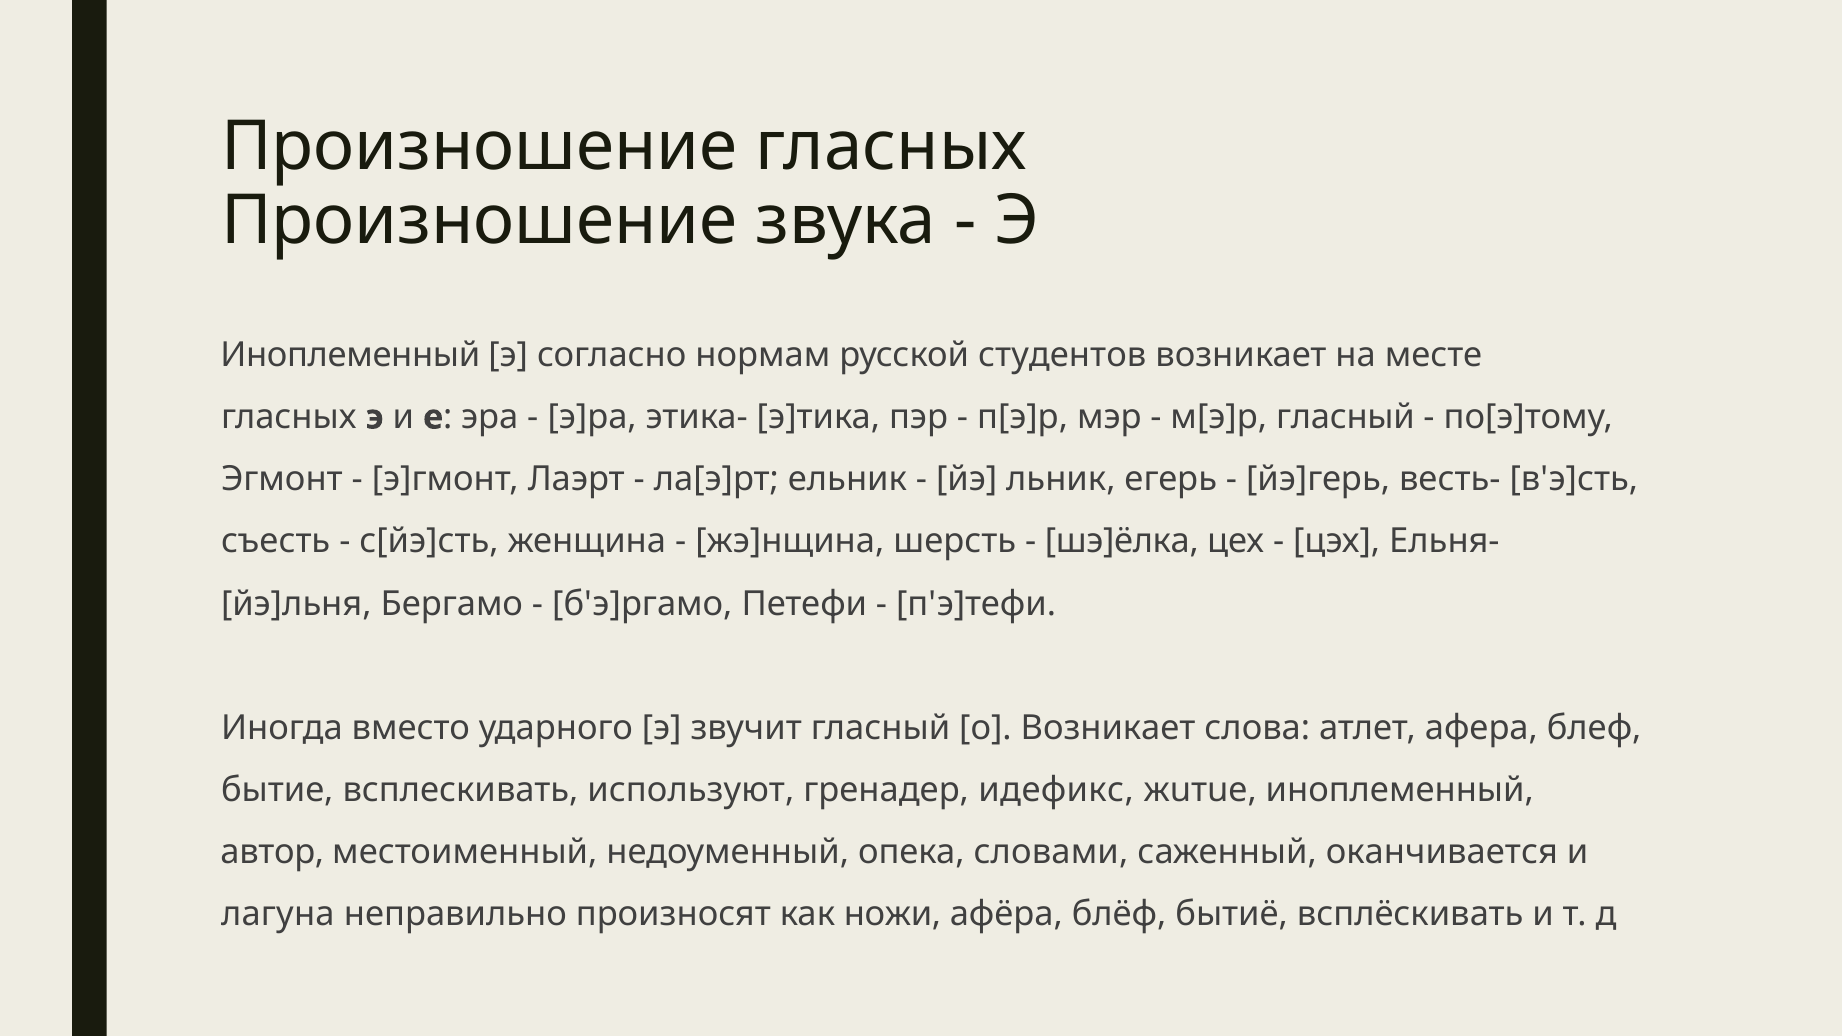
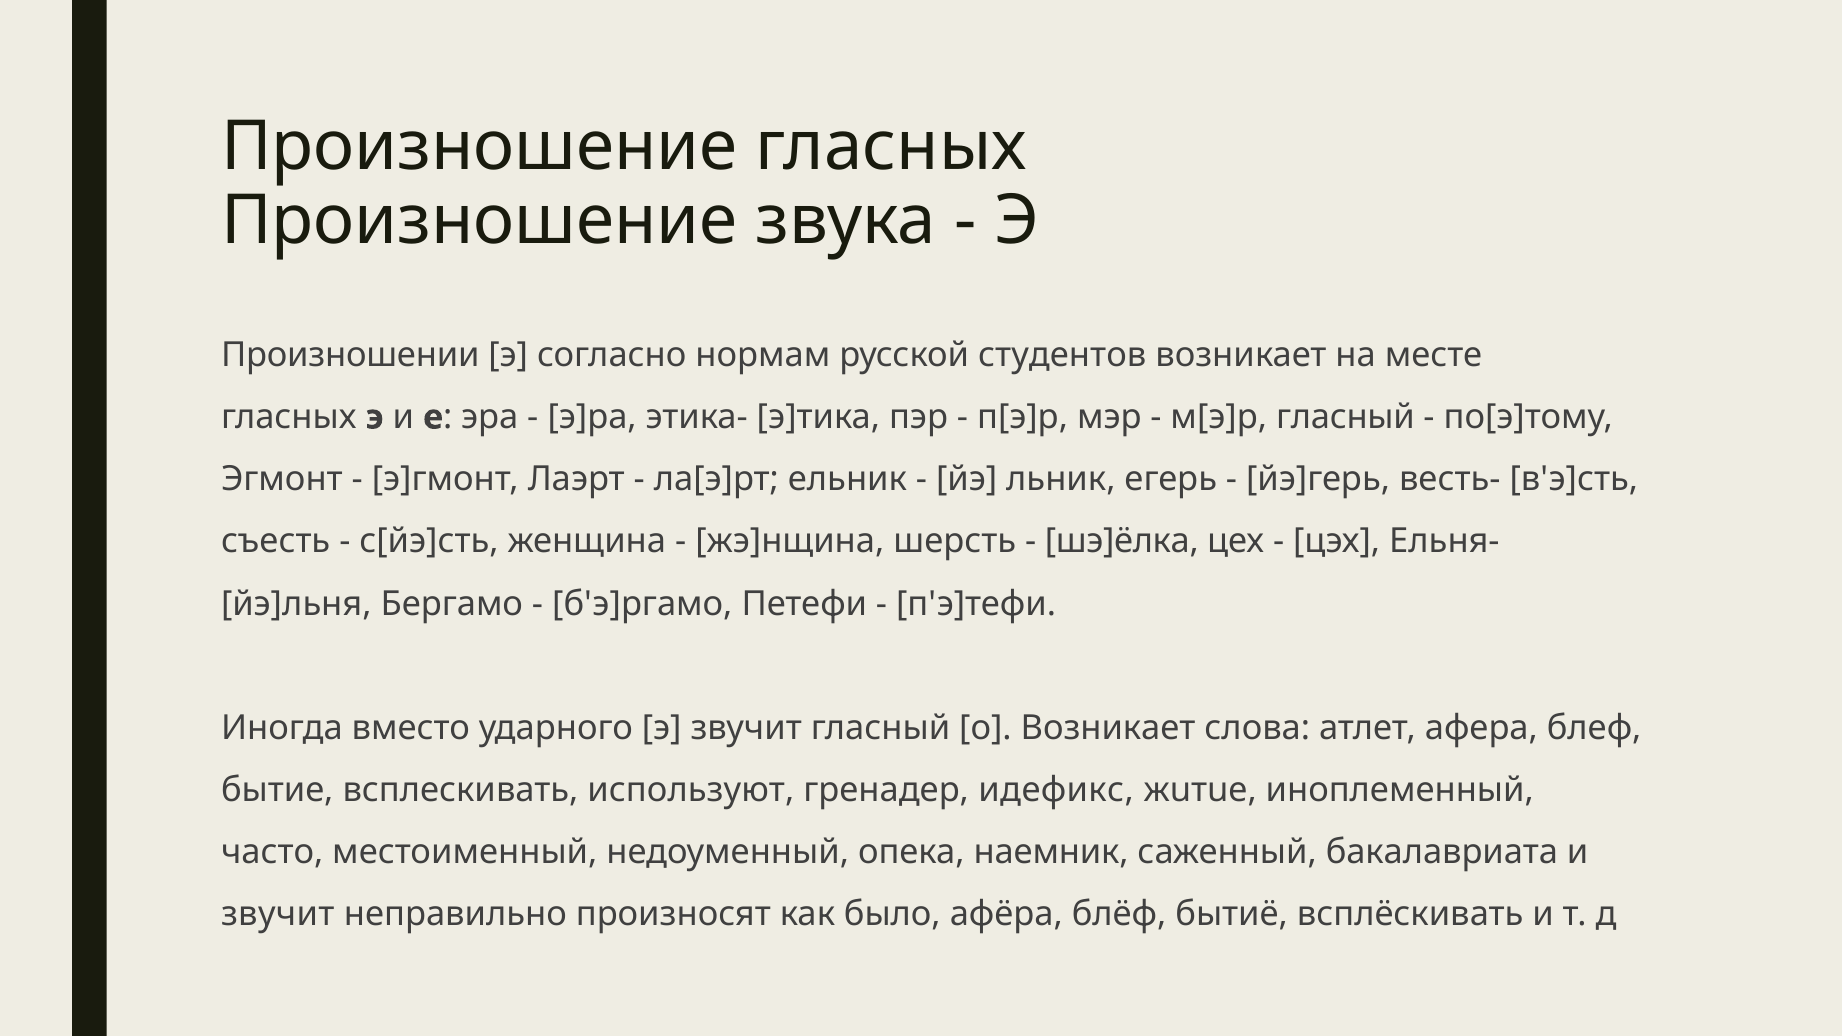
Иноплеменный at (350, 355): Иноплеменный -> Произношении
автор: автор -> часто
словами: словами -> наемник
оканчивается: оканчивается -> бакалавриата
лагуна at (278, 915): лагуна -> звучит
ножи: ножи -> было
